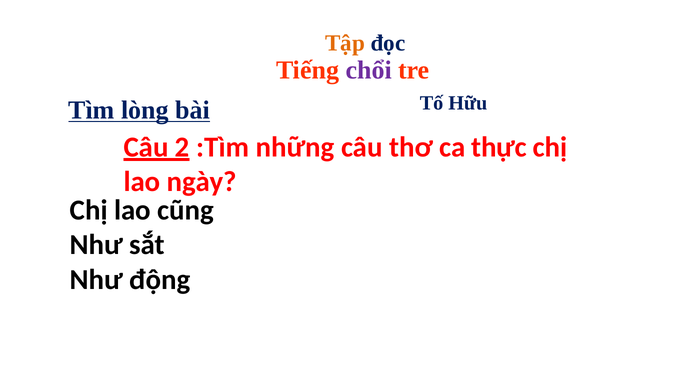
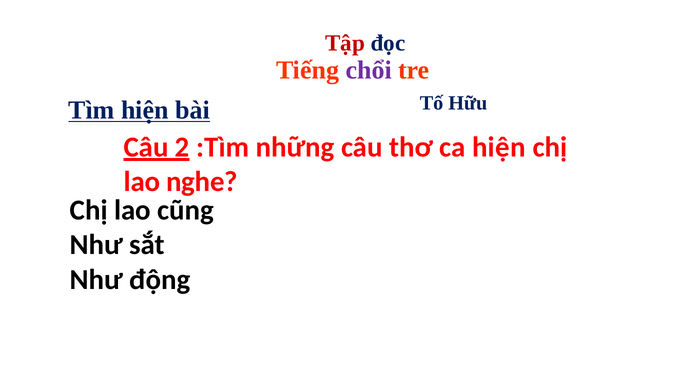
Tập colour: orange -> red
Tìm lòng: lòng -> hiện
ca thực: thực -> hiện
ngày: ngày -> nghe
